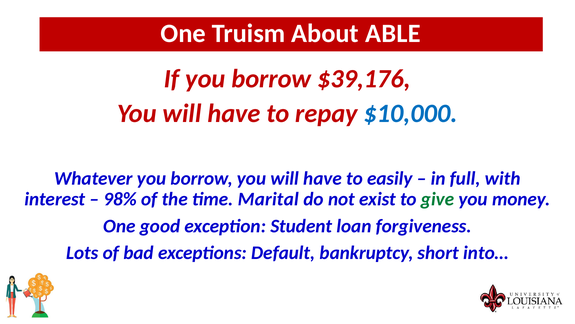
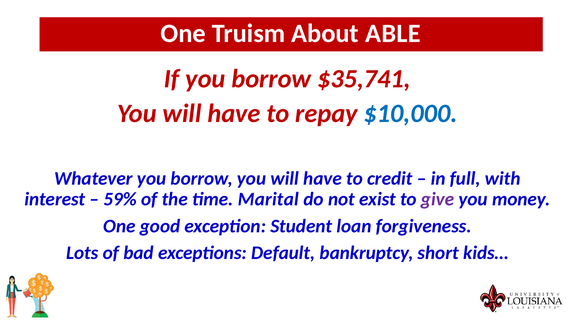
$39,176: $39,176 -> $35,741
easily: easily -> credit
98%: 98% -> 59%
give colour: green -> purple
into…: into… -> kids…
